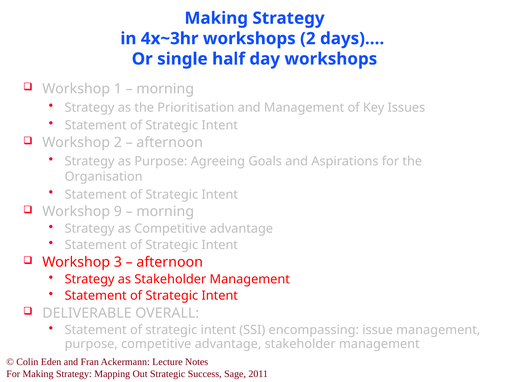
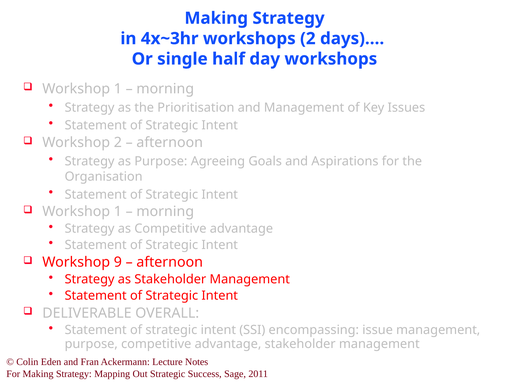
9 at (118, 212): 9 -> 1
3: 3 -> 9
